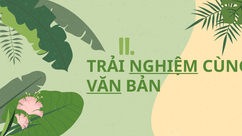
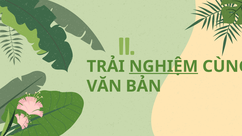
VĂN underline: present -> none
